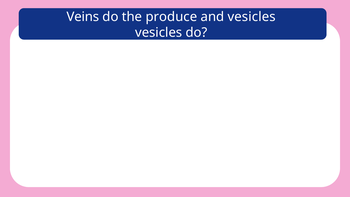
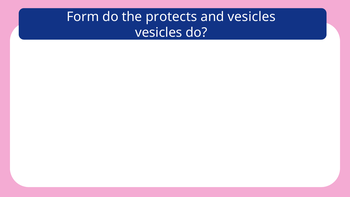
Veins: Veins -> Form
produce: produce -> protects
